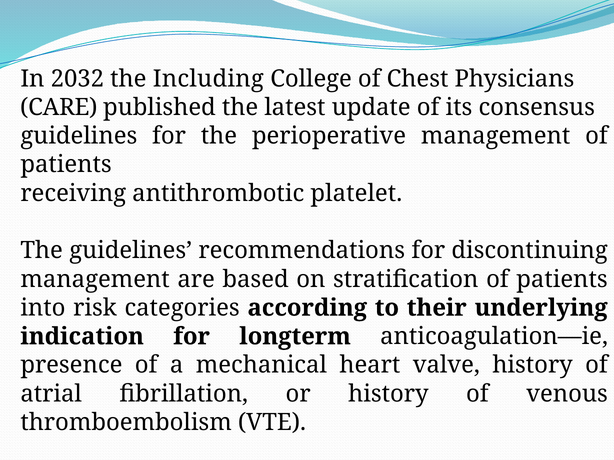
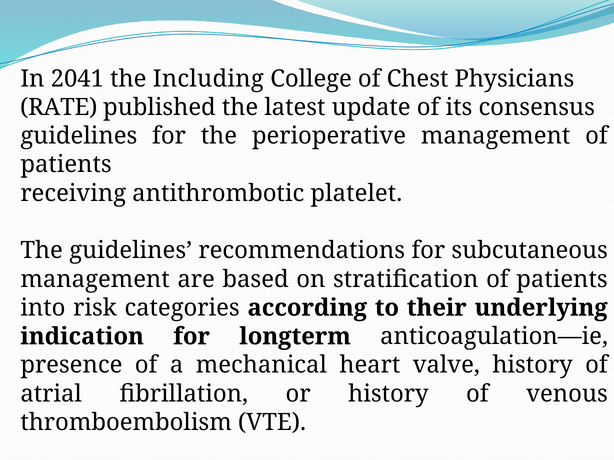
2032: 2032 -> 2041
CARE: CARE -> RATE
discontinuing: discontinuing -> subcutaneous
